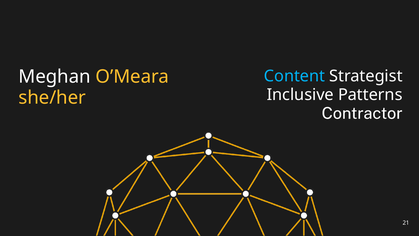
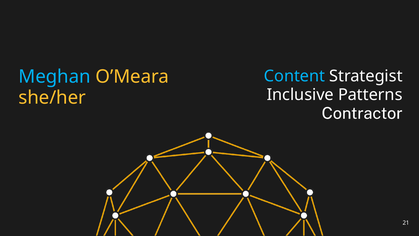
Meghan colour: white -> light blue
